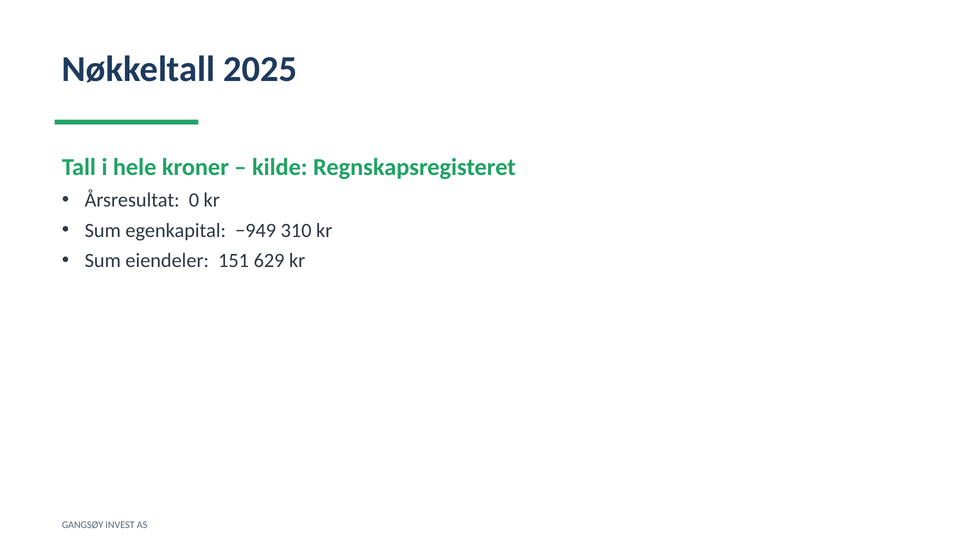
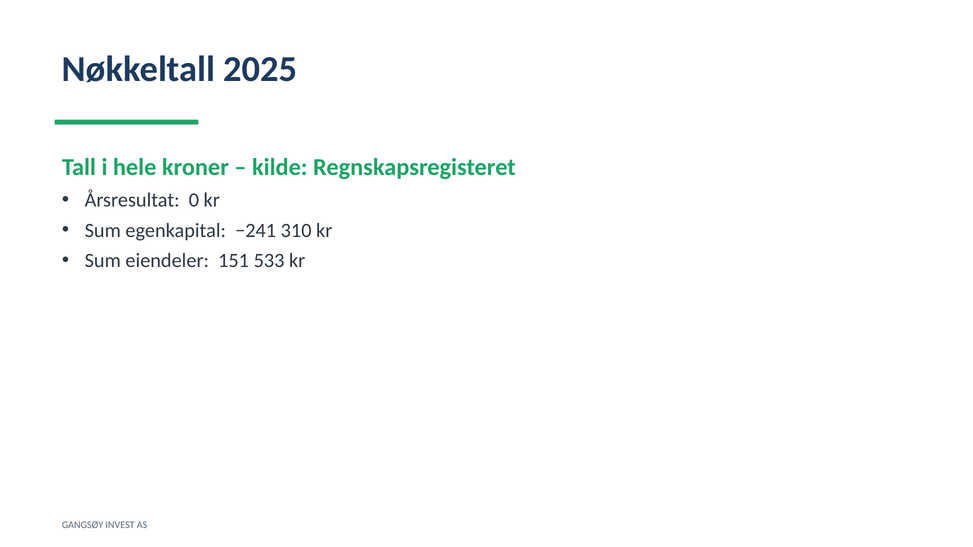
−949: −949 -> −241
629: 629 -> 533
